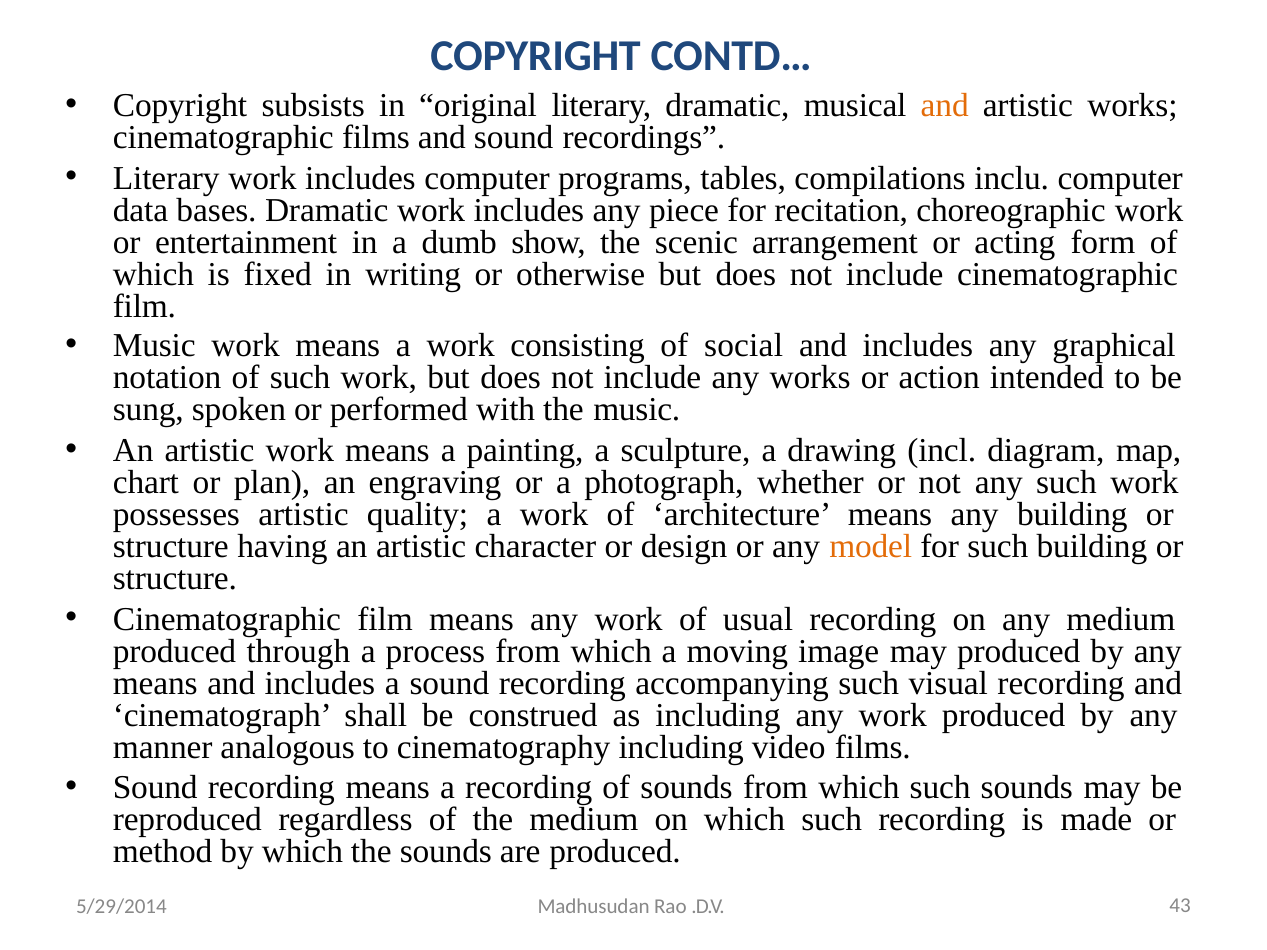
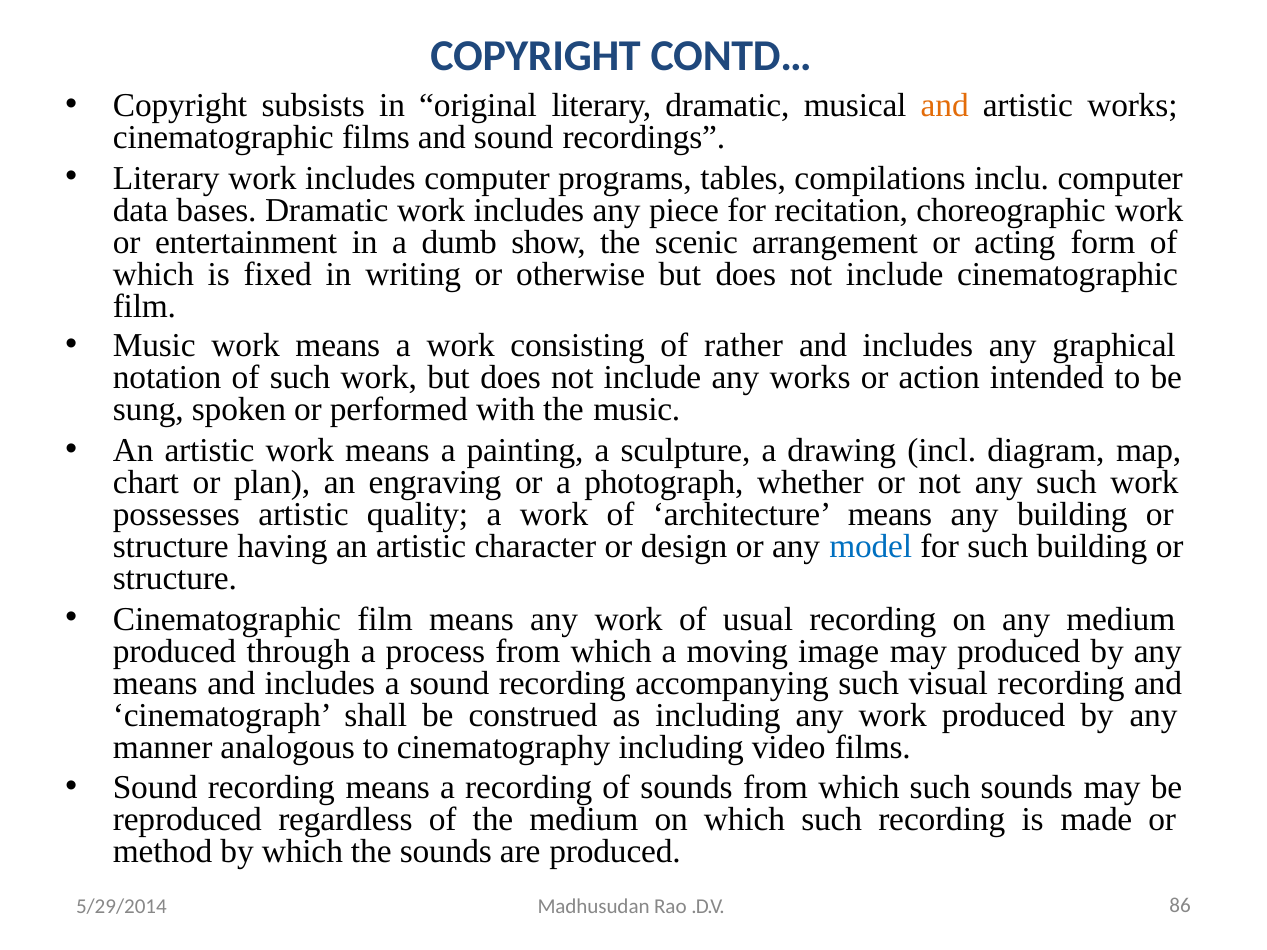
social: social -> rather
model colour: orange -> blue
43: 43 -> 86
